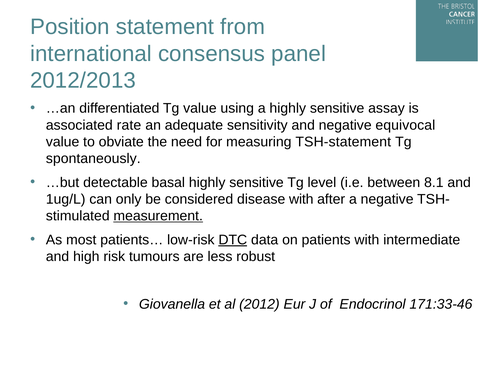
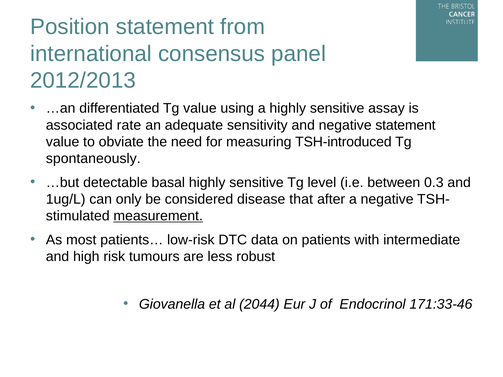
negative equivocal: equivocal -> statement
TSH-statement: TSH-statement -> TSH-introduced
8.1: 8.1 -> 0.3
disease with: with -> that
DTC underline: present -> none
2012: 2012 -> 2044
